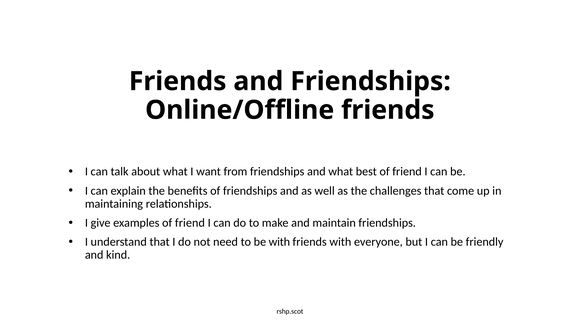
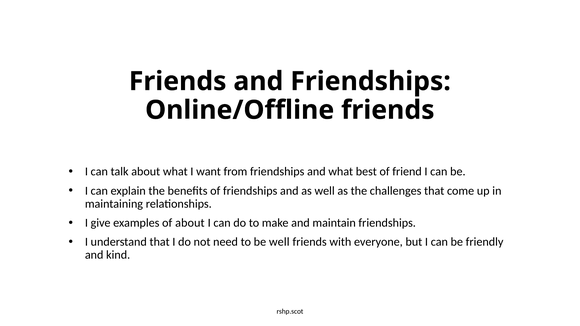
examples of friend: friend -> about
be with: with -> well
